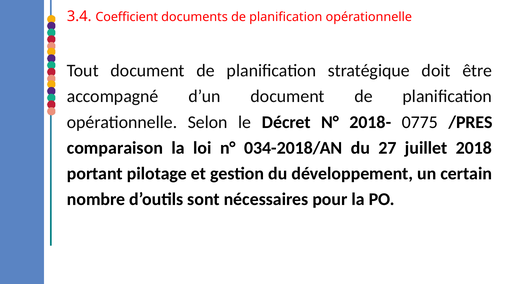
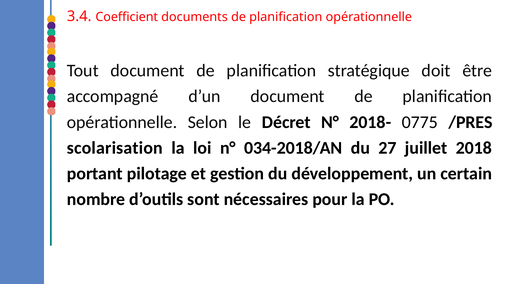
comparaison: comparaison -> scolarisation
